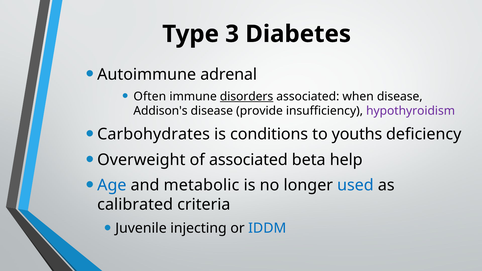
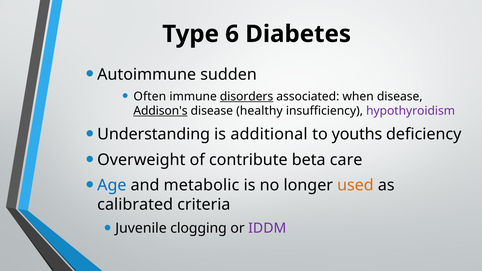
3: 3 -> 6
adrenal: adrenal -> sudden
Addison's underline: none -> present
provide: provide -> healthy
Carbohydrates: Carbohydrates -> Understanding
conditions: conditions -> additional
of associated: associated -> contribute
help: help -> care
used colour: blue -> orange
injecting: injecting -> clogging
IDDM colour: blue -> purple
